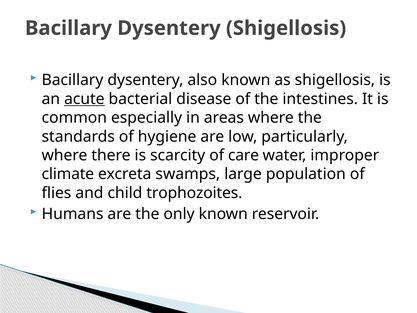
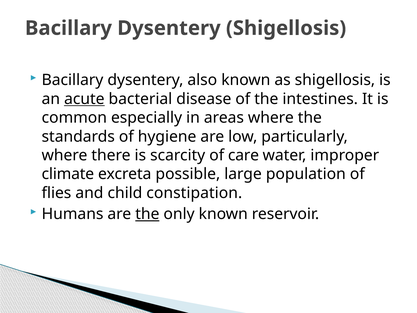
swamps: swamps -> possible
trophozoites: trophozoites -> constipation
the at (147, 214) underline: none -> present
